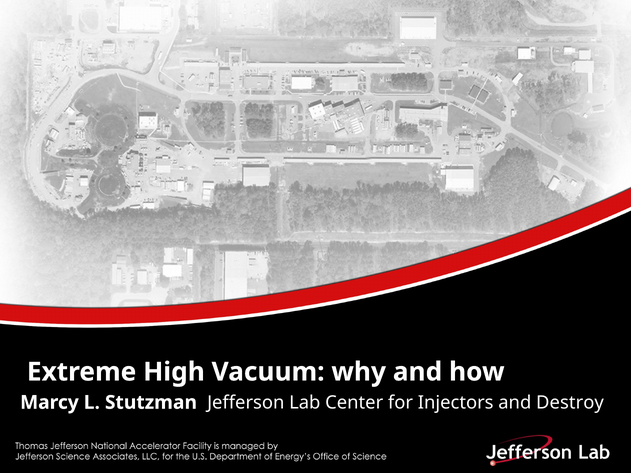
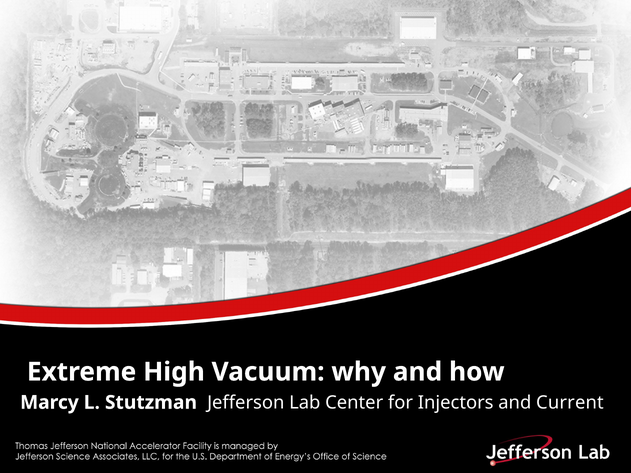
Destroy: Destroy -> Current
